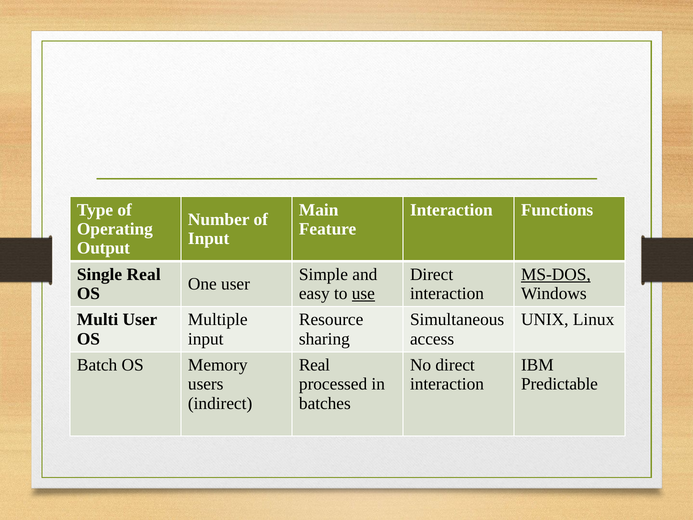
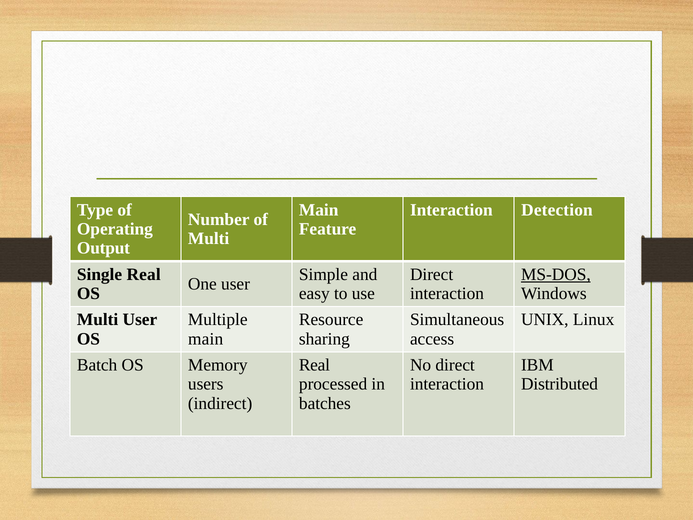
Functions: Functions -> Detection
Input at (209, 239): Input -> Multi
use underline: present -> none
input at (206, 339): input -> main
Predictable: Predictable -> Distributed
